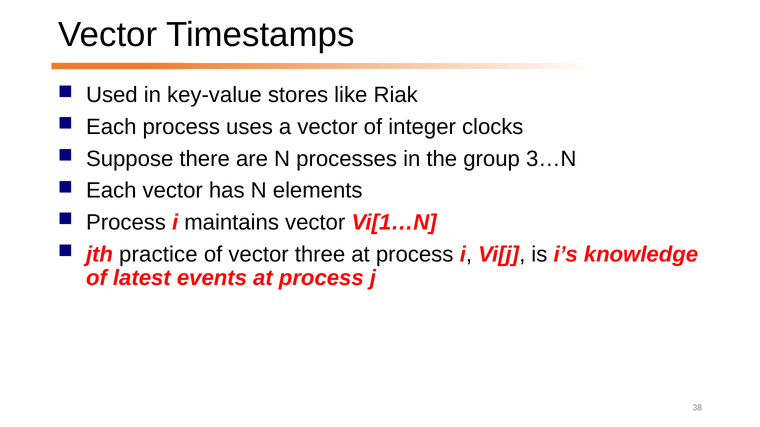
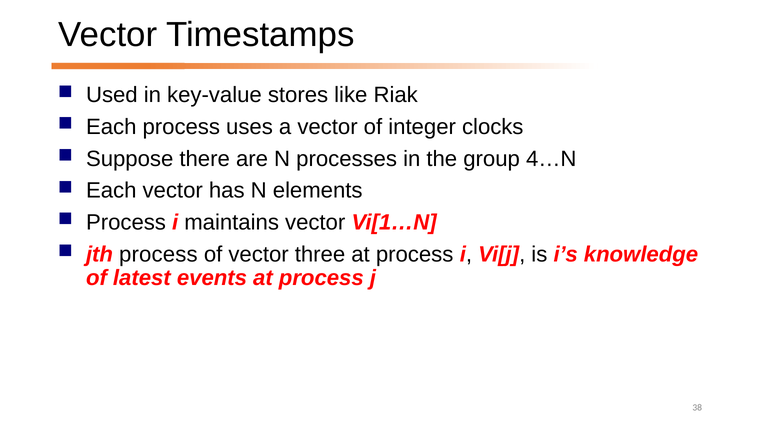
3…N: 3…N -> 4…N
jth practice: practice -> process
